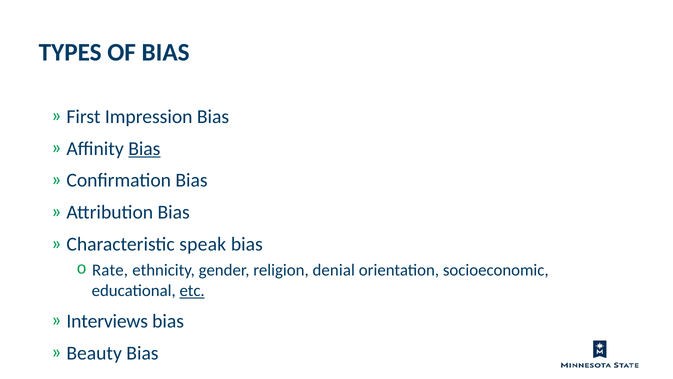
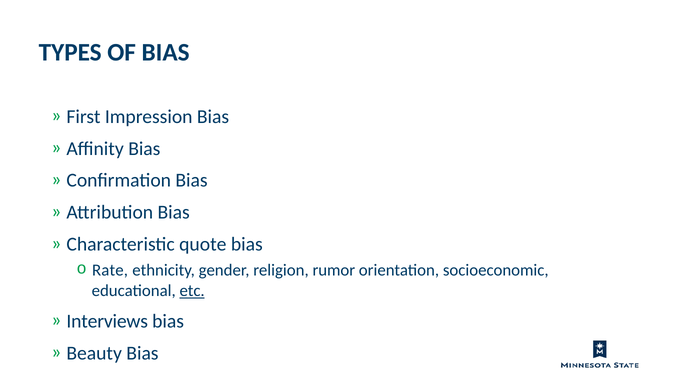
Bias at (144, 148) underline: present -> none
speak: speak -> quote
denial: denial -> rumor
